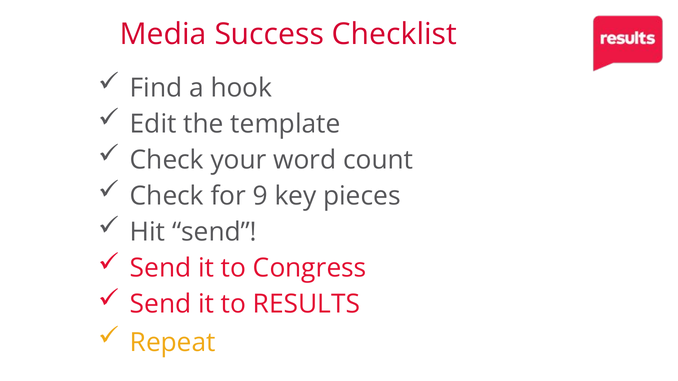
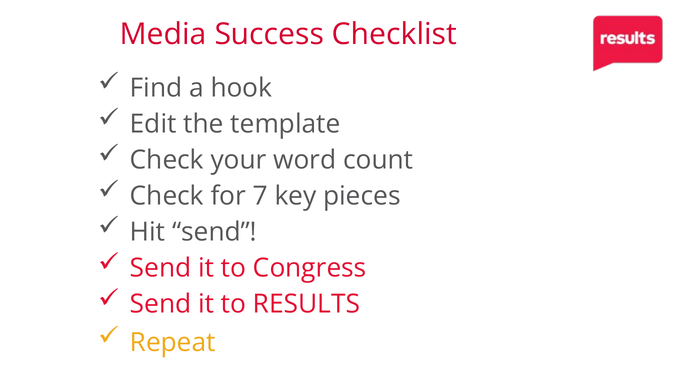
9: 9 -> 7
